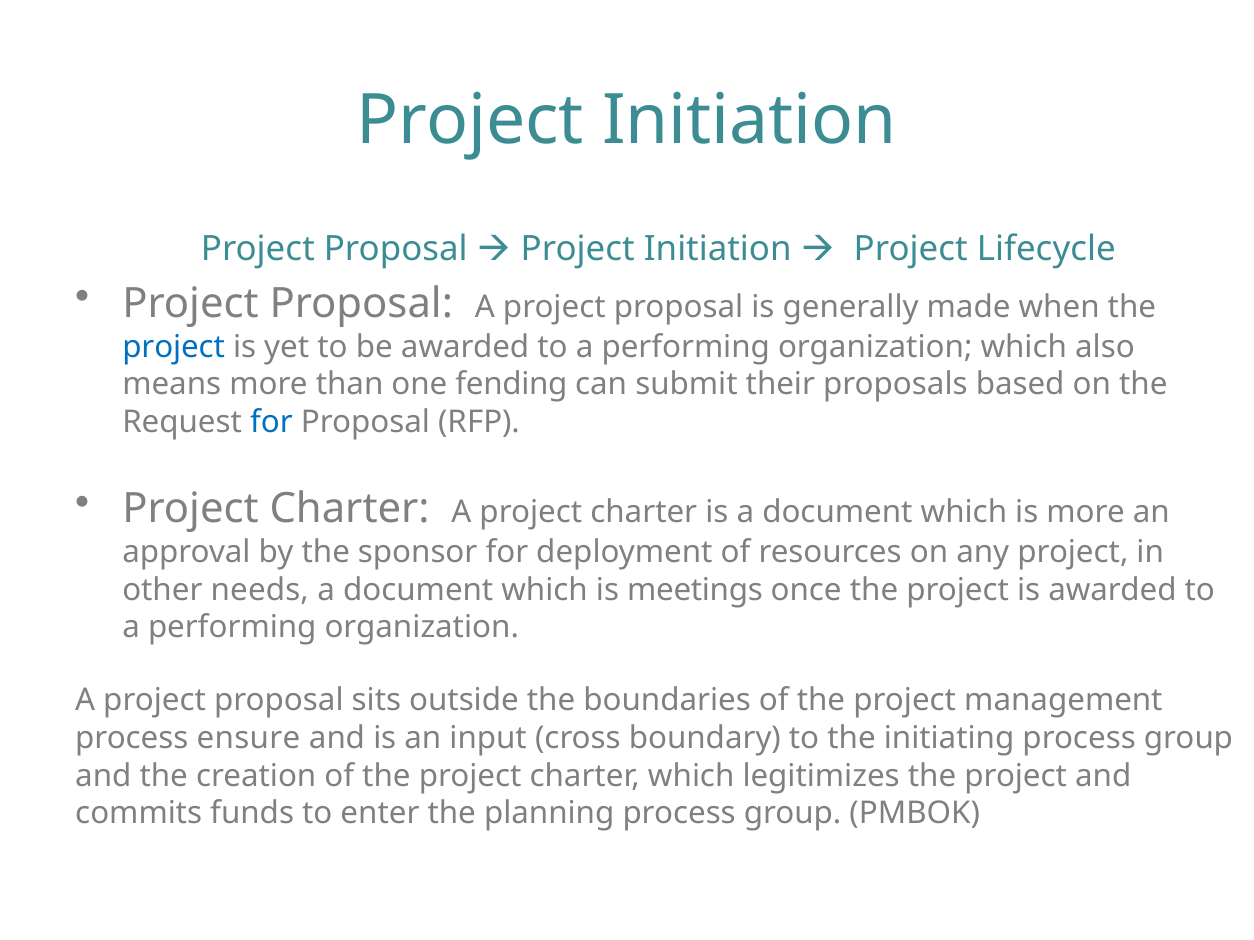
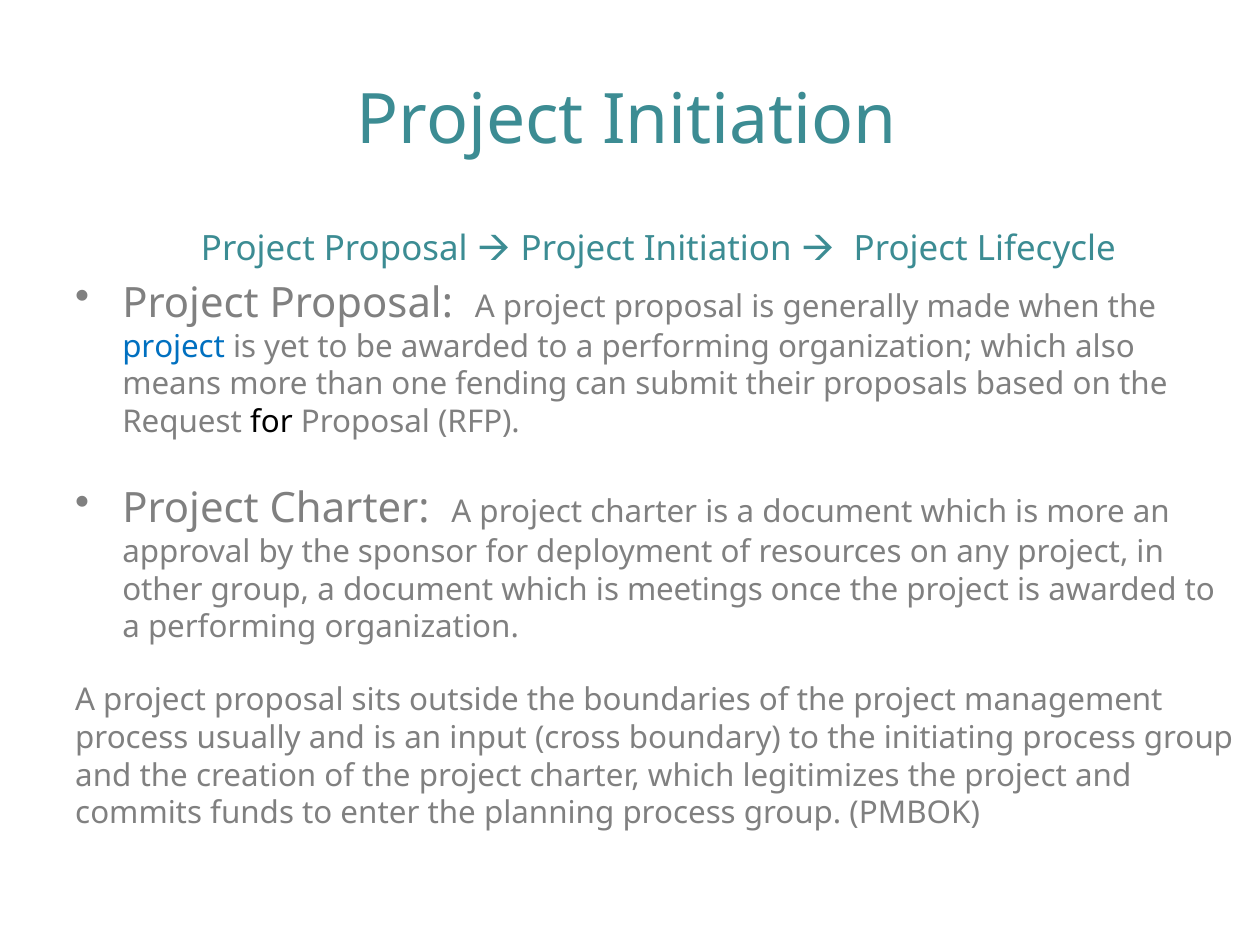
for at (271, 422) colour: blue -> black
other needs: needs -> group
ensure: ensure -> usually
